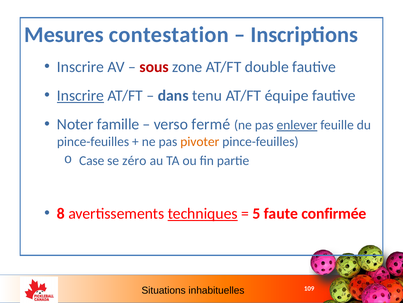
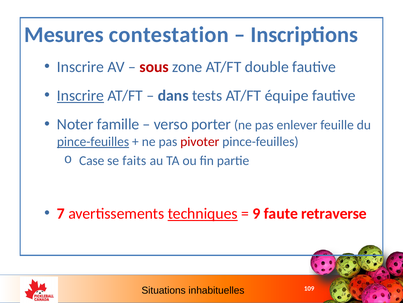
tenu: tenu -> tests
fermé: fermé -> porter
enlever underline: present -> none
pince-feuilles at (93, 141) underline: none -> present
pivoter colour: orange -> red
zéro: zéro -> faits
8: 8 -> 7
5: 5 -> 9
confirmée: confirmée -> retraverse
